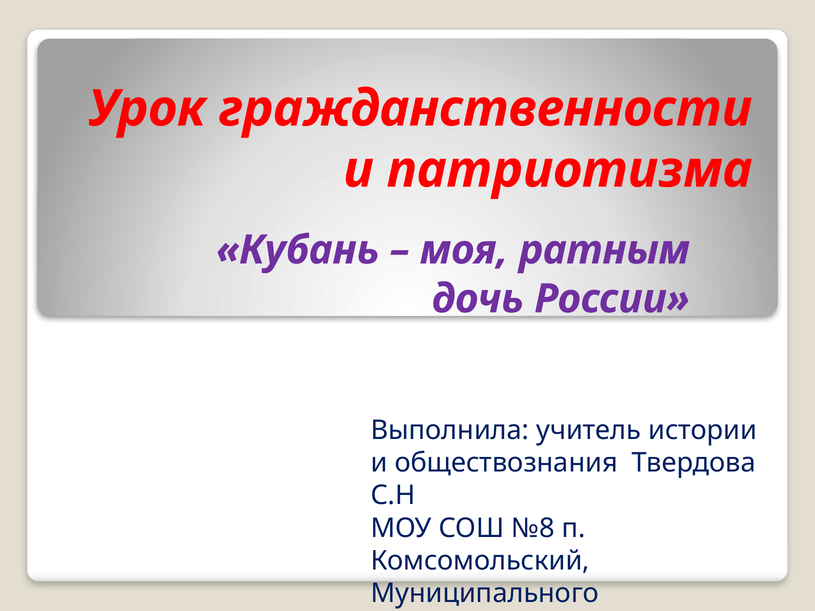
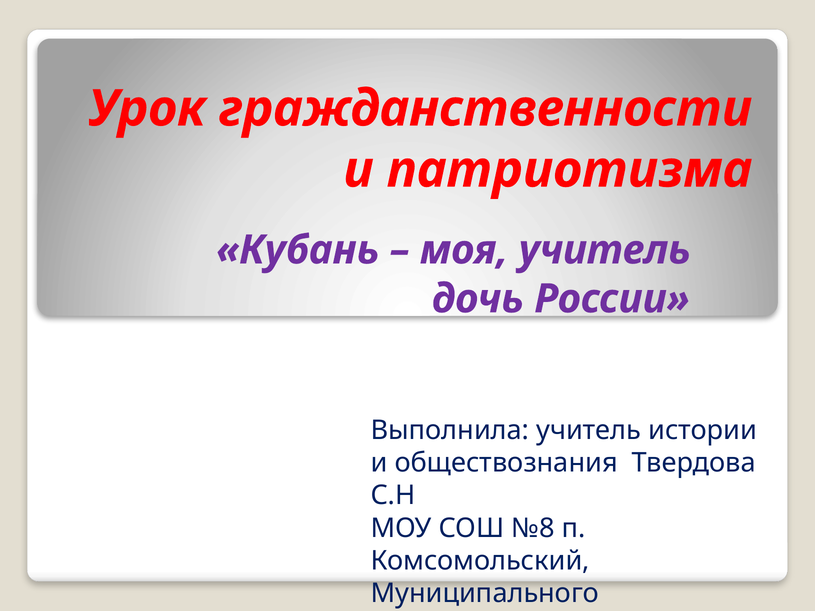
моя ратным: ратным -> учитель
